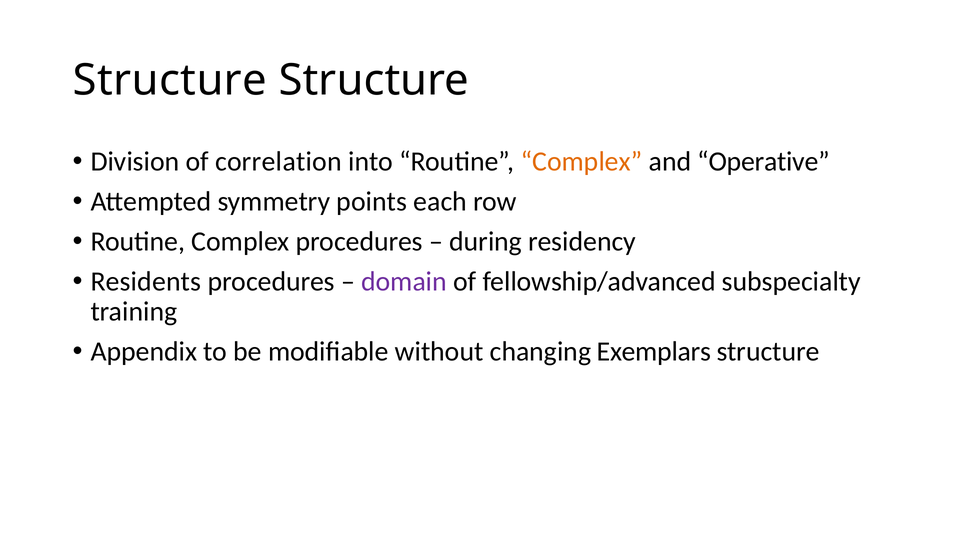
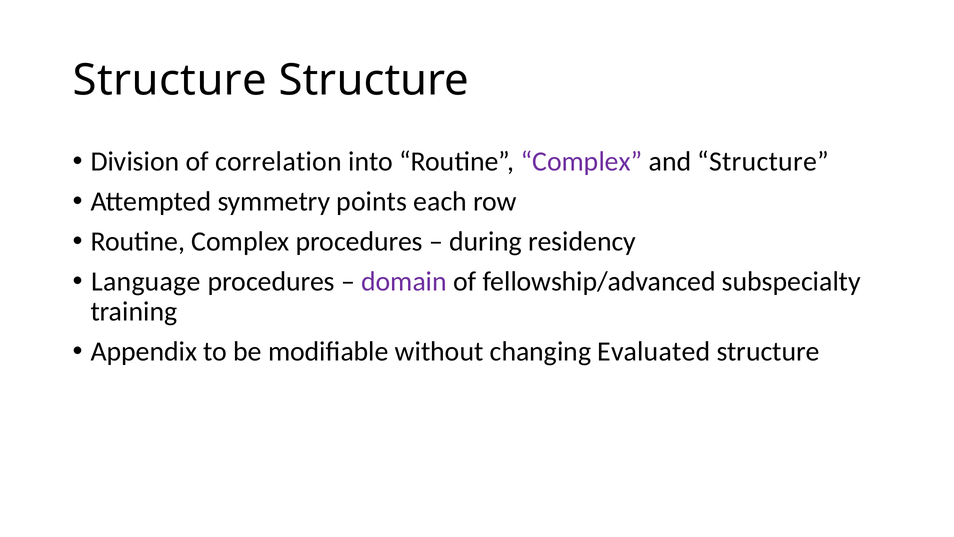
Complex at (581, 161) colour: orange -> purple
and Operative: Operative -> Structure
Residents: Residents -> Language
Exemplars: Exemplars -> Evaluated
